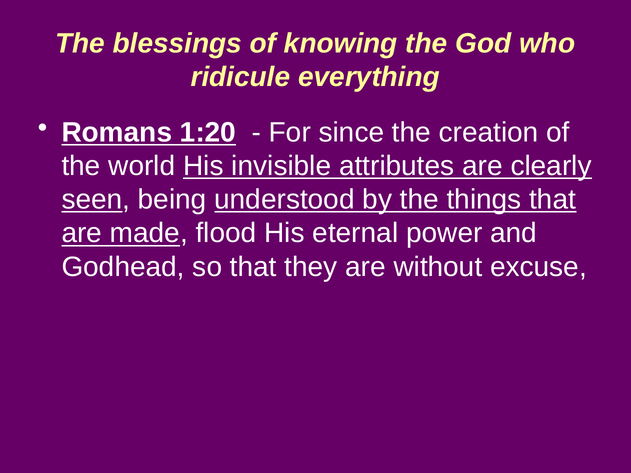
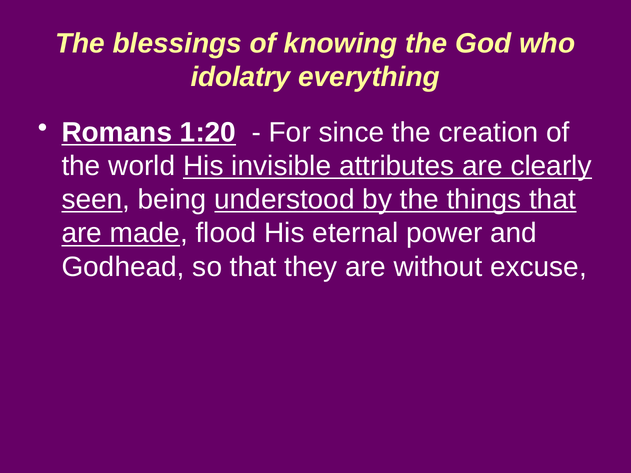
ridicule: ridicule -> idolatry
